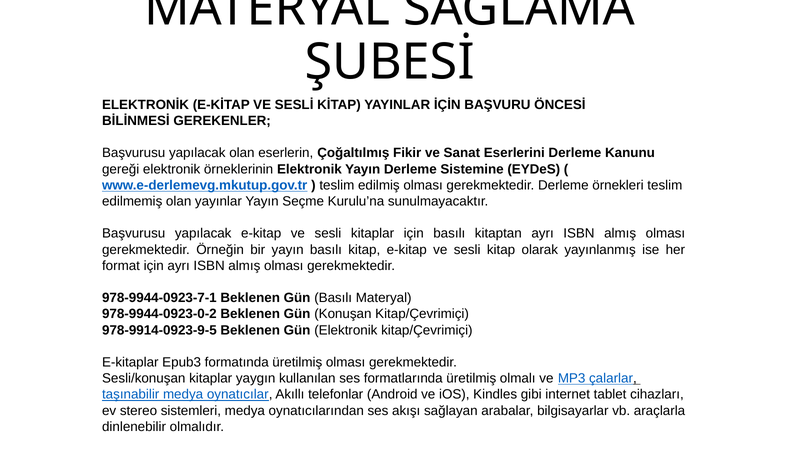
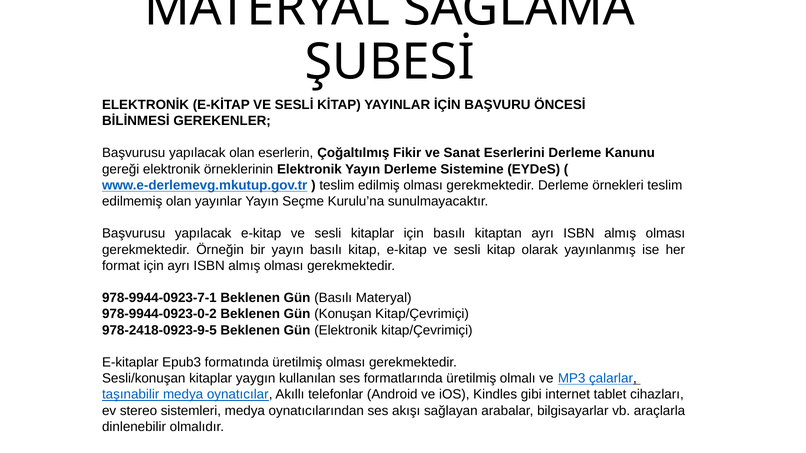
978-9914-0923-9-5: 978-9914-0923-9-5 -> 978-2418-0923-9-5
